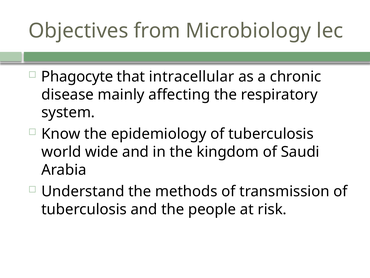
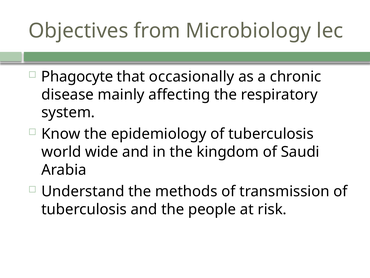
intracellular: intracellular -> occasionally
